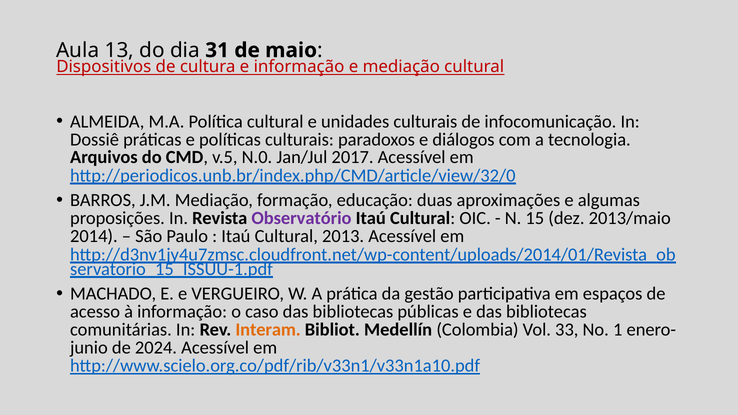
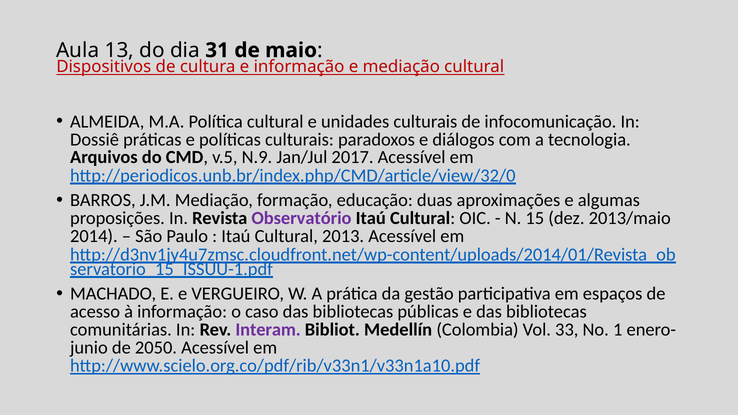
N.0: N.0 -> N.9
Interam colour: orange -> purple
2024: 2024 -> 2050
